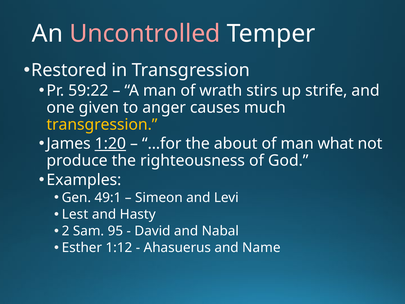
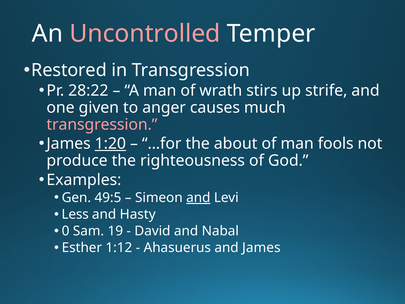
59:22: 59:22 -> 28:22
transgression at (102, 125) colour: yellow -> pink
what: what -> fools
49:1: 49:1 -> 49:5
and at (198, 198) underline: none -> present
Lest: Lest -> Less
2: 2 -> 0
95: 95 -> 19
and Name: Name -> James
